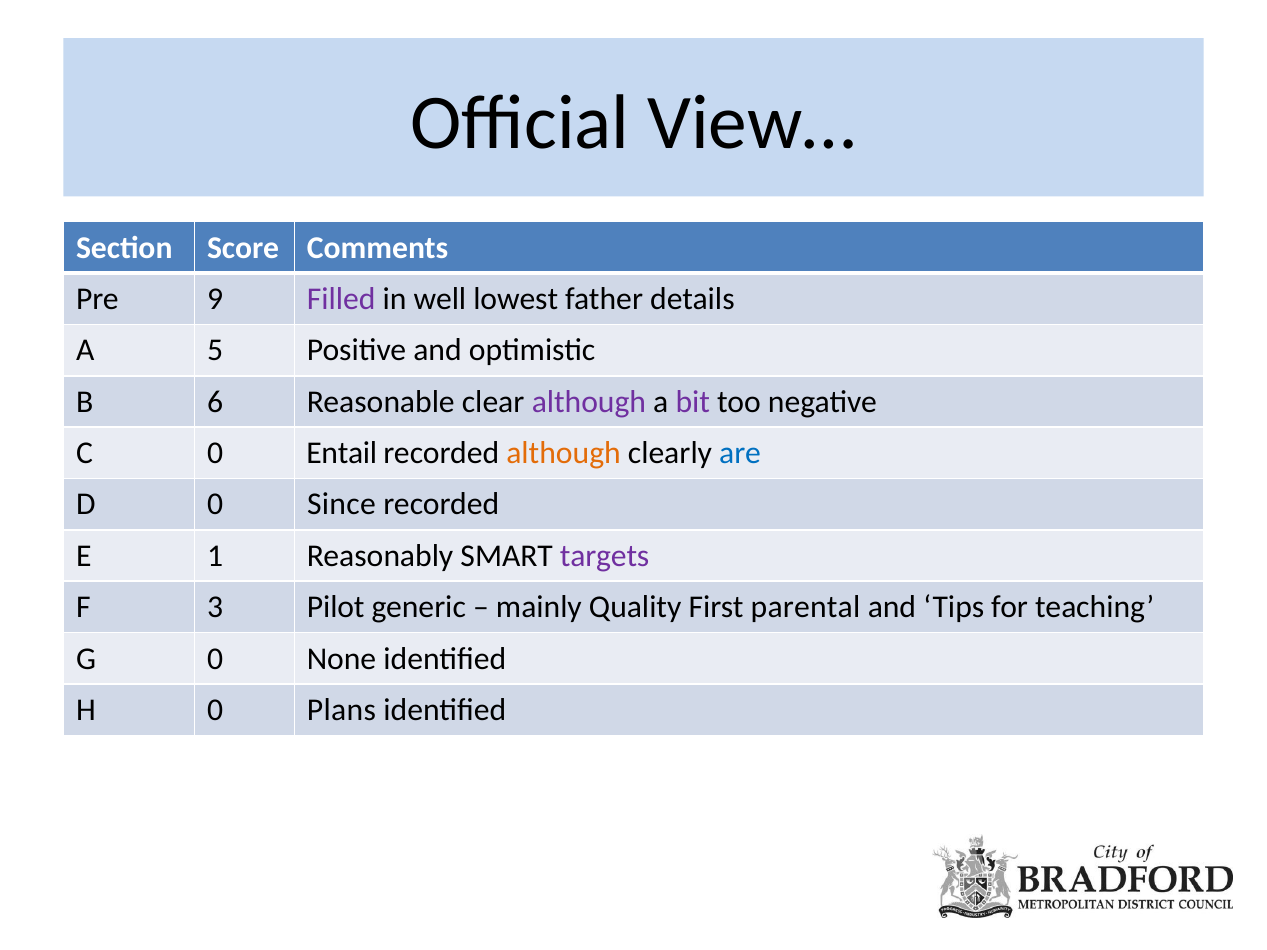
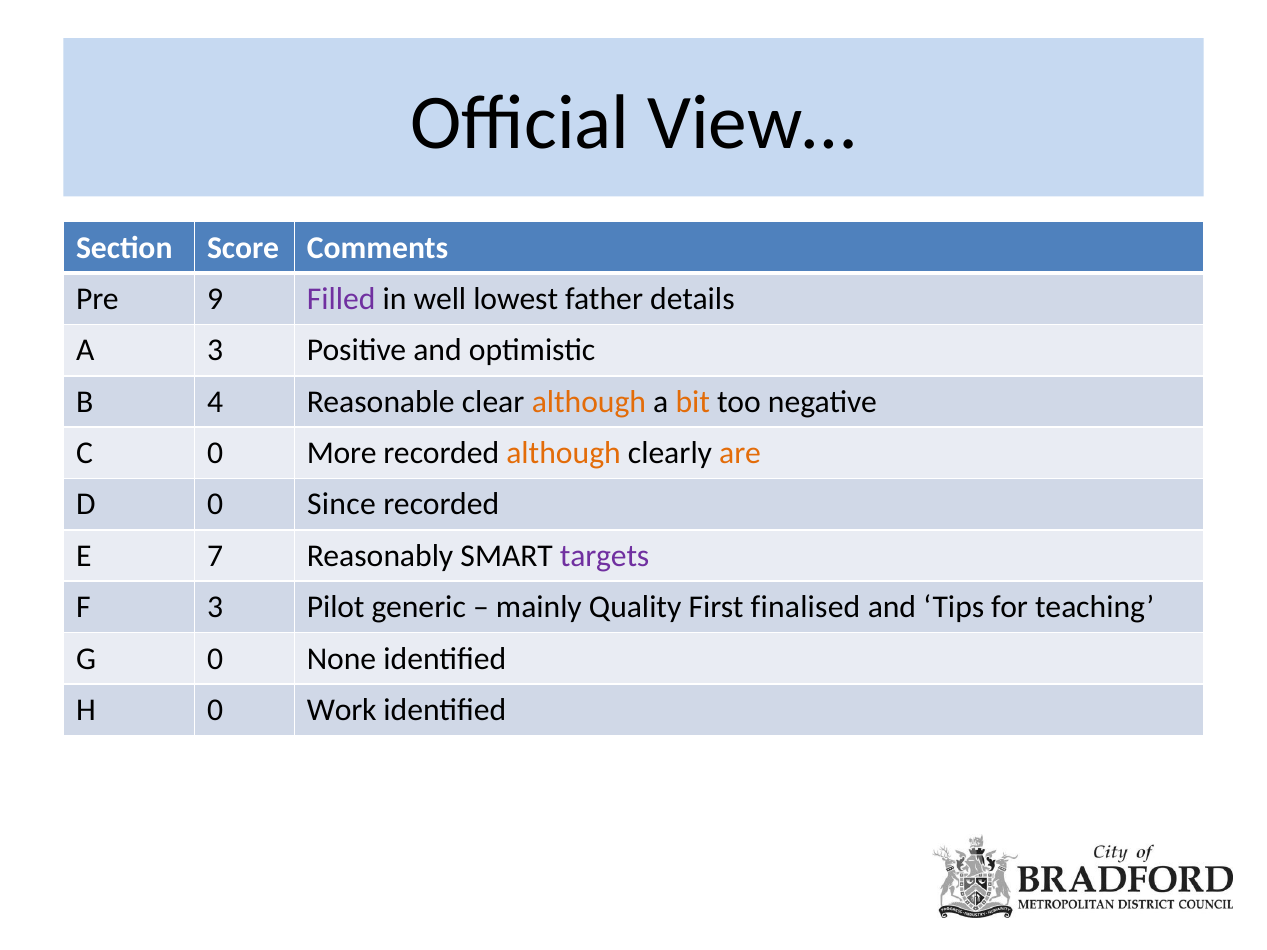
A 5: 5 -> 3
6: 6 -> 4
although at (589, 402) colour: purple -> orange
bit colour: purple -> orange
Entail: Entail -> More
are colour: blue -> orange
1: 1 -> 7
parental: parental -> finalised
Plans: Plans -> Work
